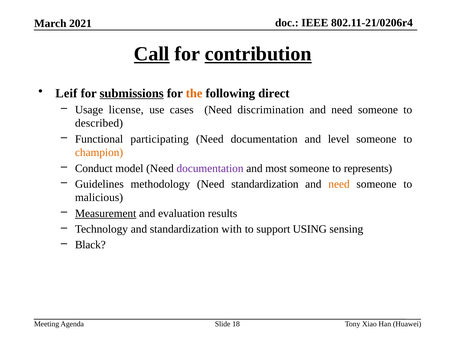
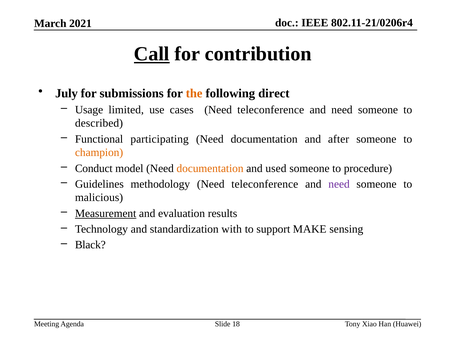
contribution underline: present -> none
Leif: Leif -> July
submissions underline: present -> none
license: license -> limited
cases Need discrimination: discrimination -> teleconference
level: level -> after
documentation at (210, 168) colour: purple -> orange
most: most -> used
represents: represents -> procedure
methodology Need standardization: standardization -> teleconference
need at (339, 184) colour: orange -> purple
USING: USING -> MAKE
